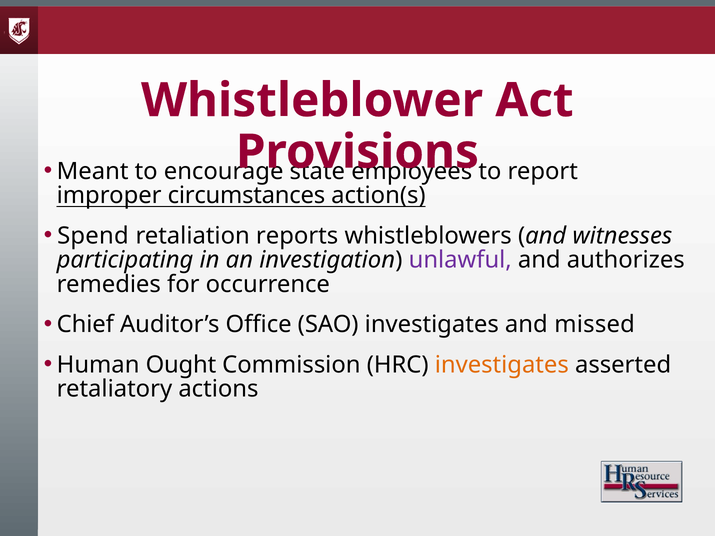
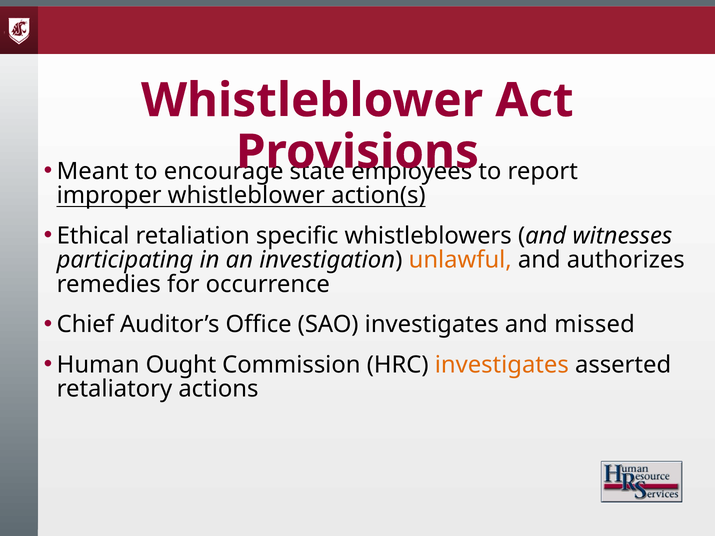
improper circumstances: circumstances -> whistleblower
Spend: Spend -> Ethical
reports: reports -> specific
unlawful colour: purple -> orange
